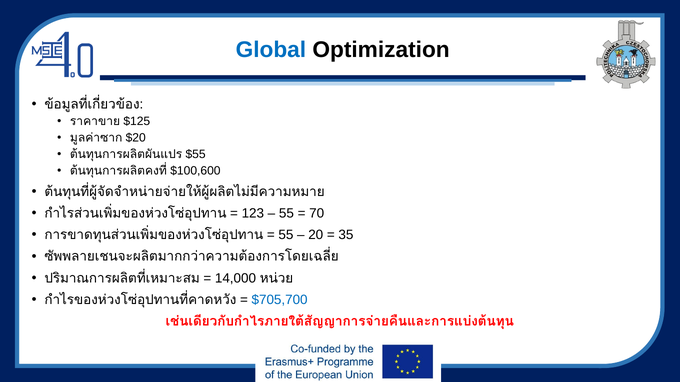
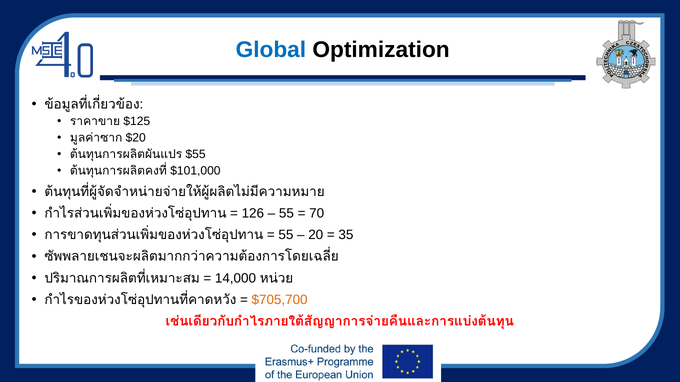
$100,600: $100,600 -> $101,000
123: 123 -> 126
$705,700 colour: blue -> orange
